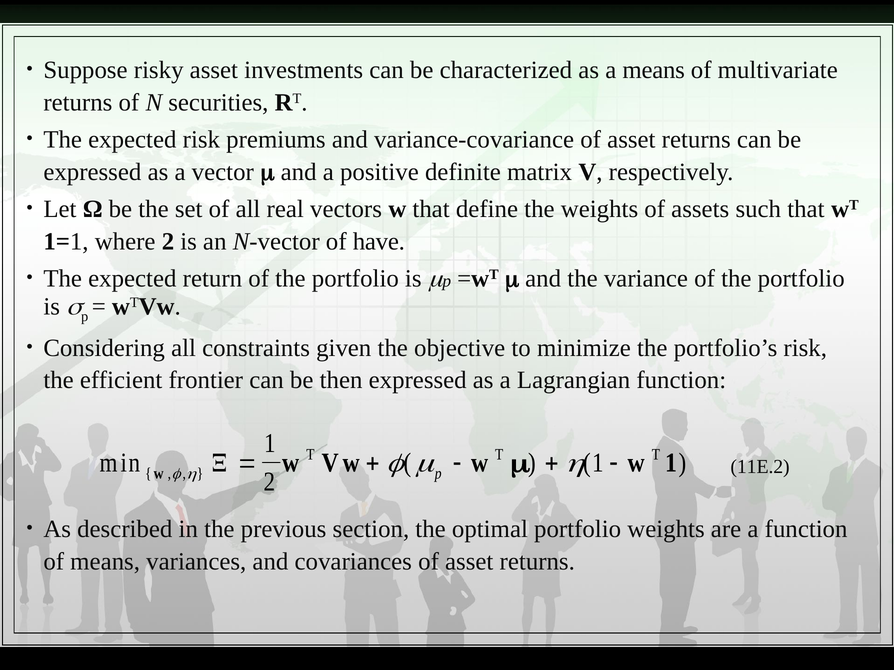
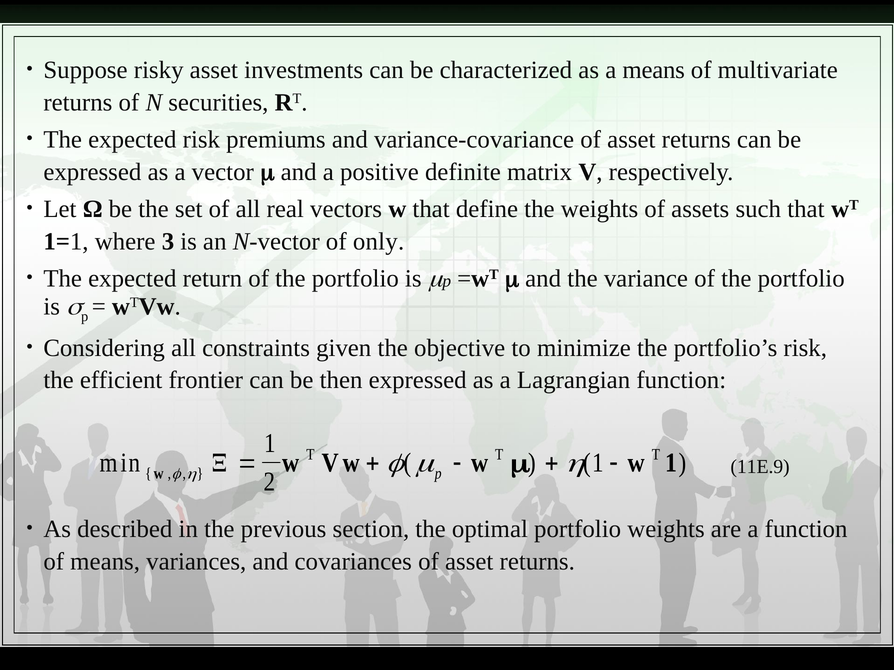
where 2: 2 -> 3
have: have -> only
11E.2: 11E.2 -> 11E.9
